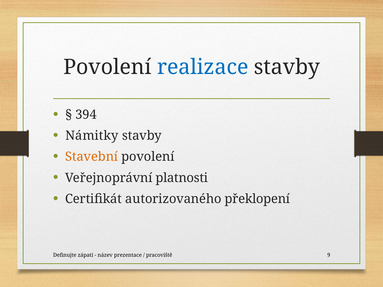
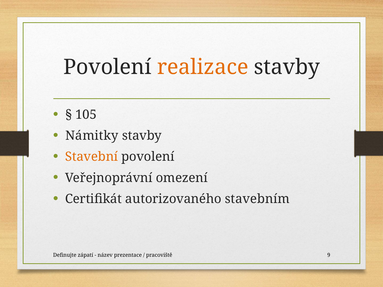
realizace colour: blue -> orange
394: 394 -> 105
platnosti: platnosti -> omezení
překlopení: překlopení -> stavebním
